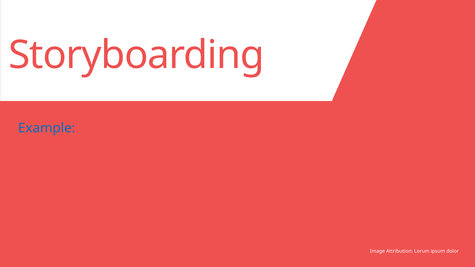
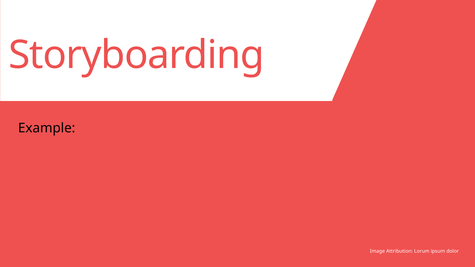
Example colour: blue -> black
